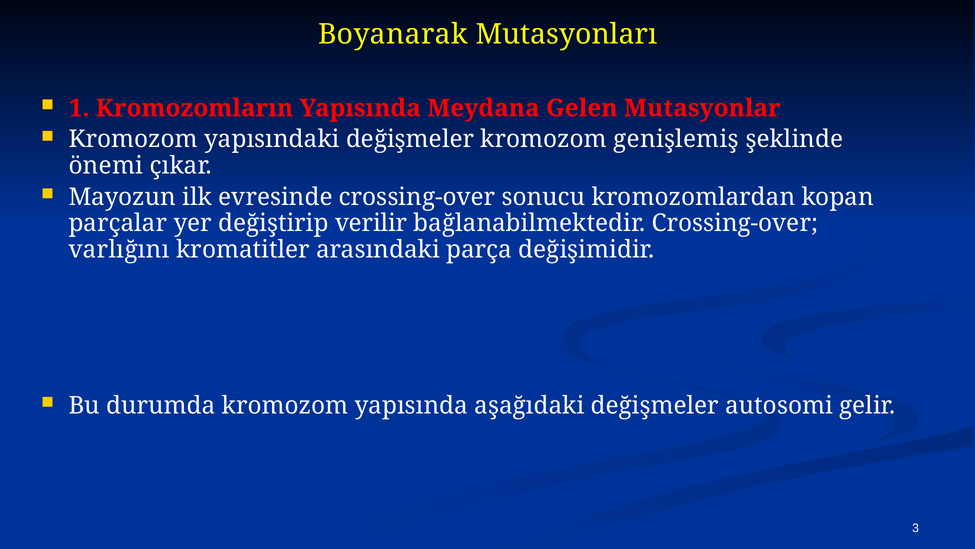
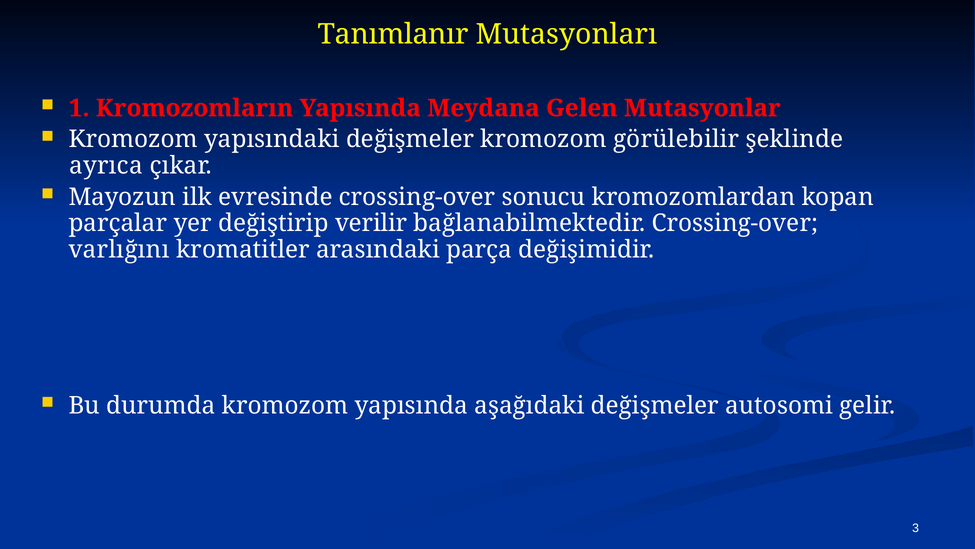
Boyanarak: Boyanarak -> Tanımlanır
genişlemiş: genişlemiş -> görülebilir
önemi: önemi -> ayrıca
